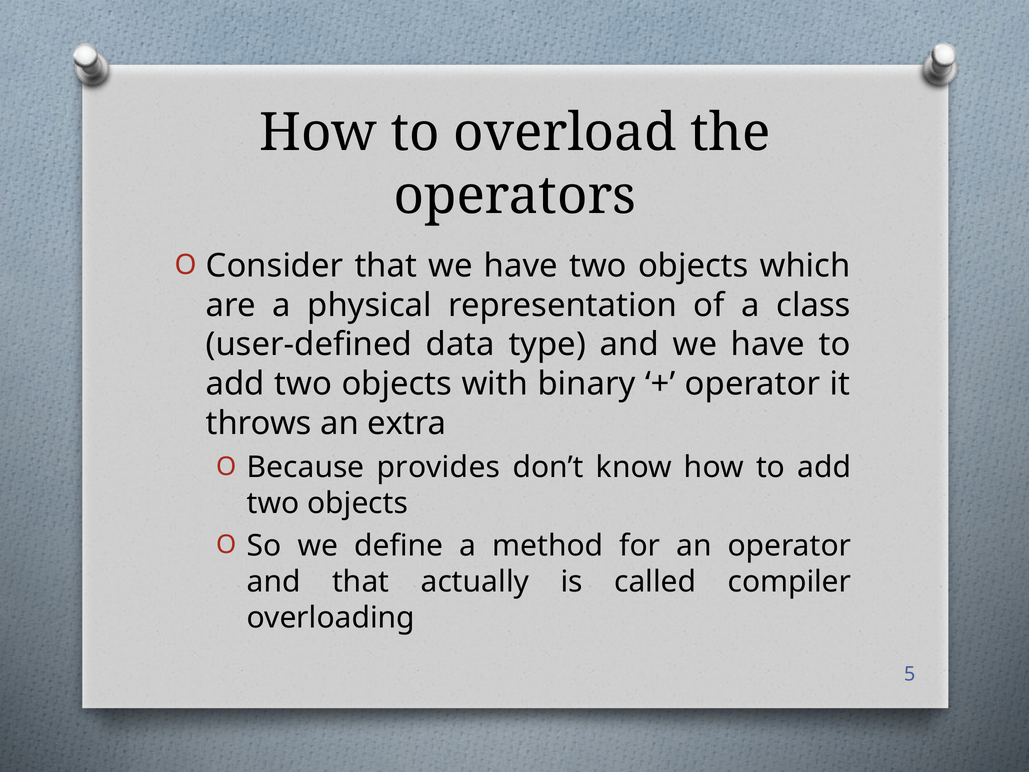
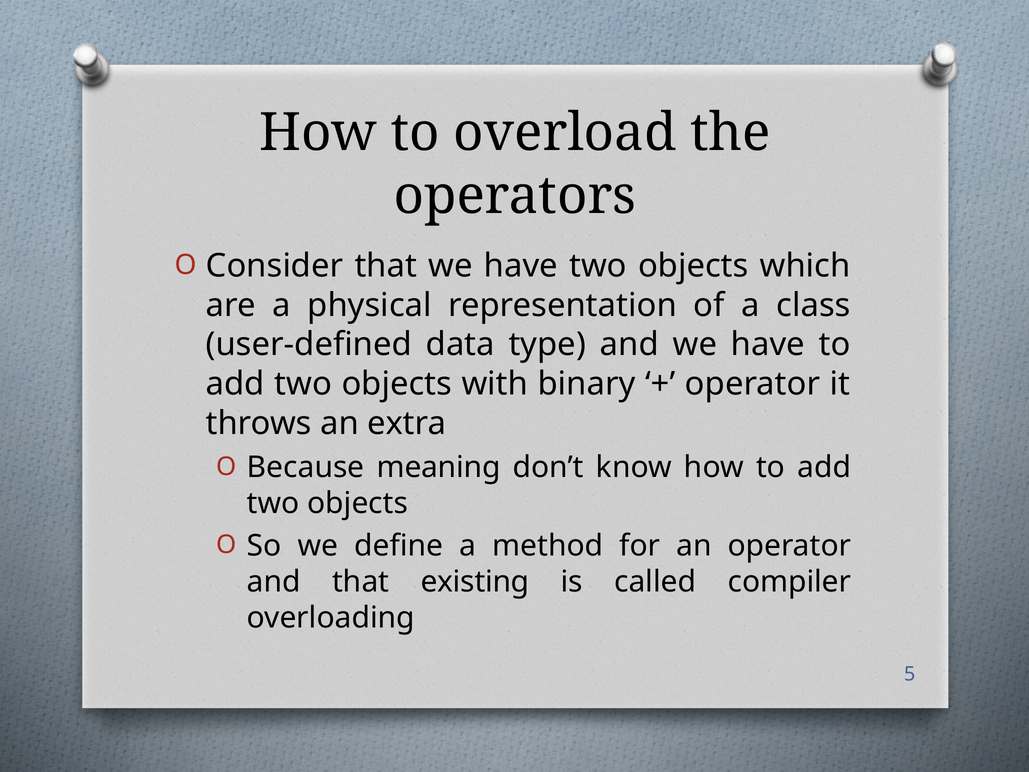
provides: provides -> meaning
actually: actually -> existing
